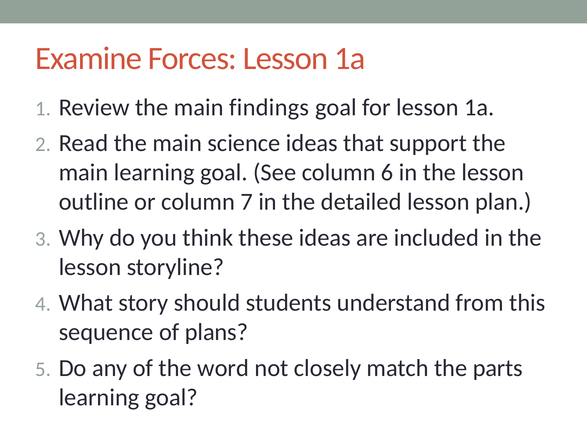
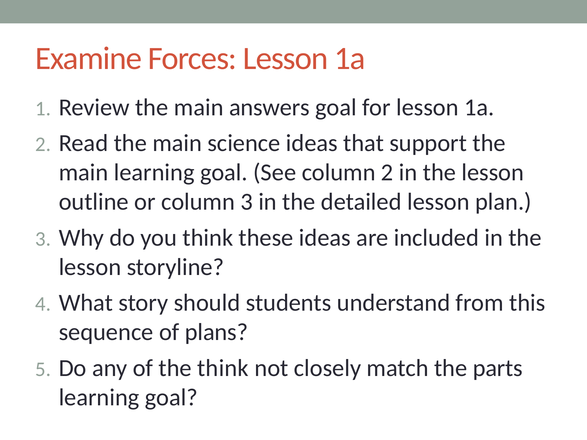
findings: findings -> answers
column 6: 6 -> 2
column 7: 7 -> 3
the word: word -> think
